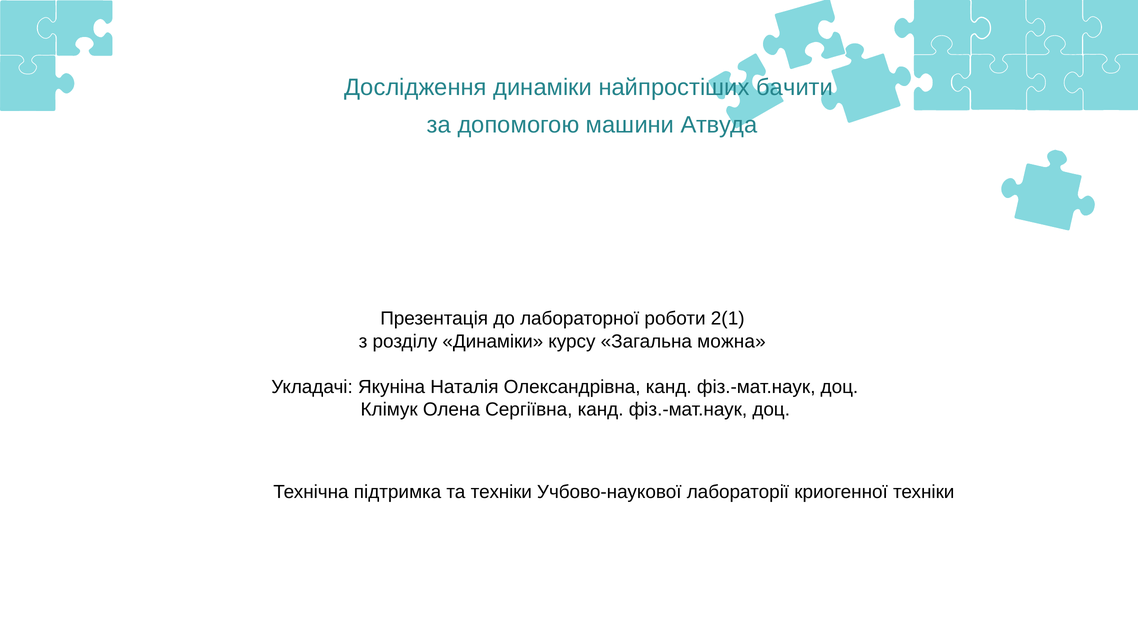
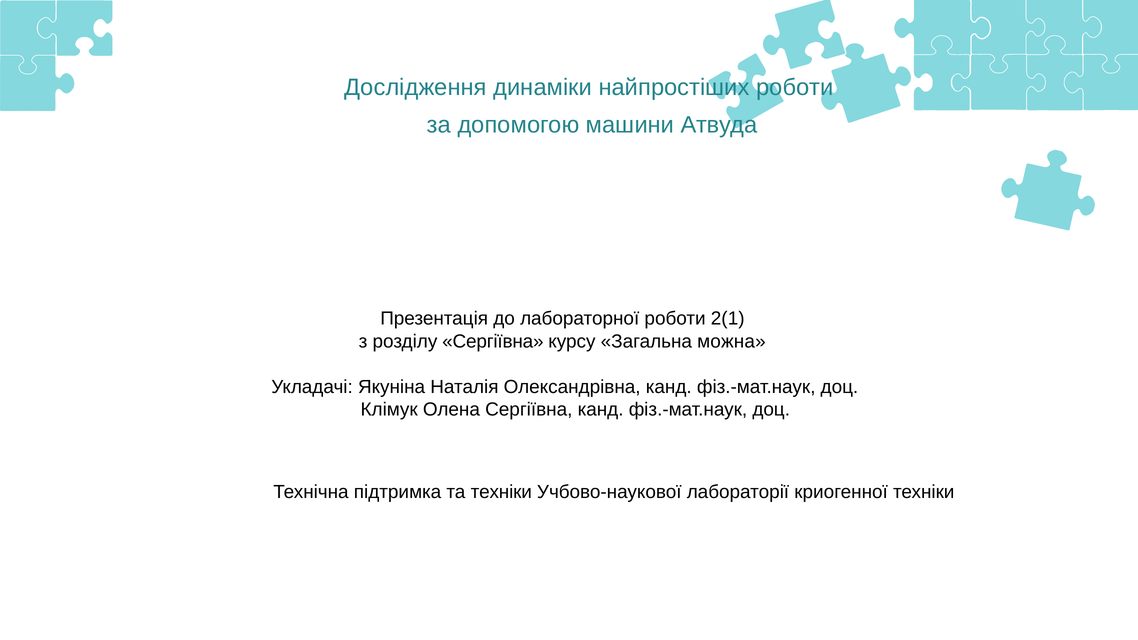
найпростіших бачити: бачити -> роботи
розділу Динаміки: Динаміки -> Сергіївна
